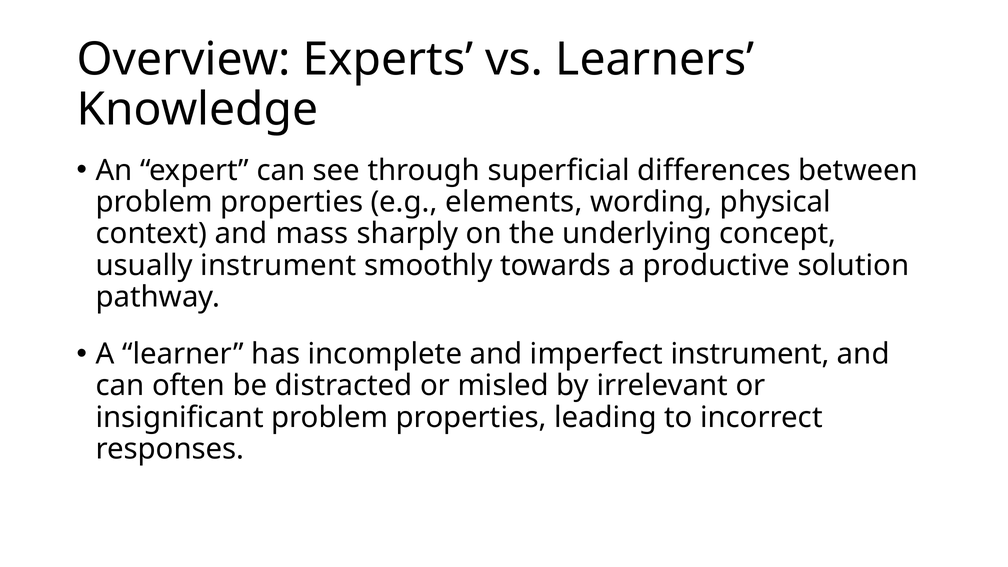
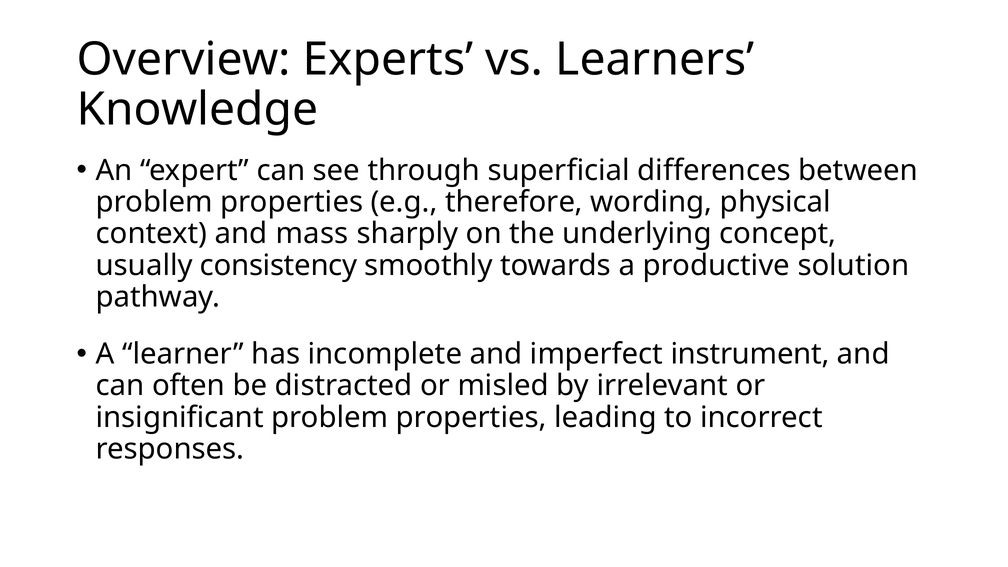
elements: elements -> therefore
usually instrument: instrument -> consistency
